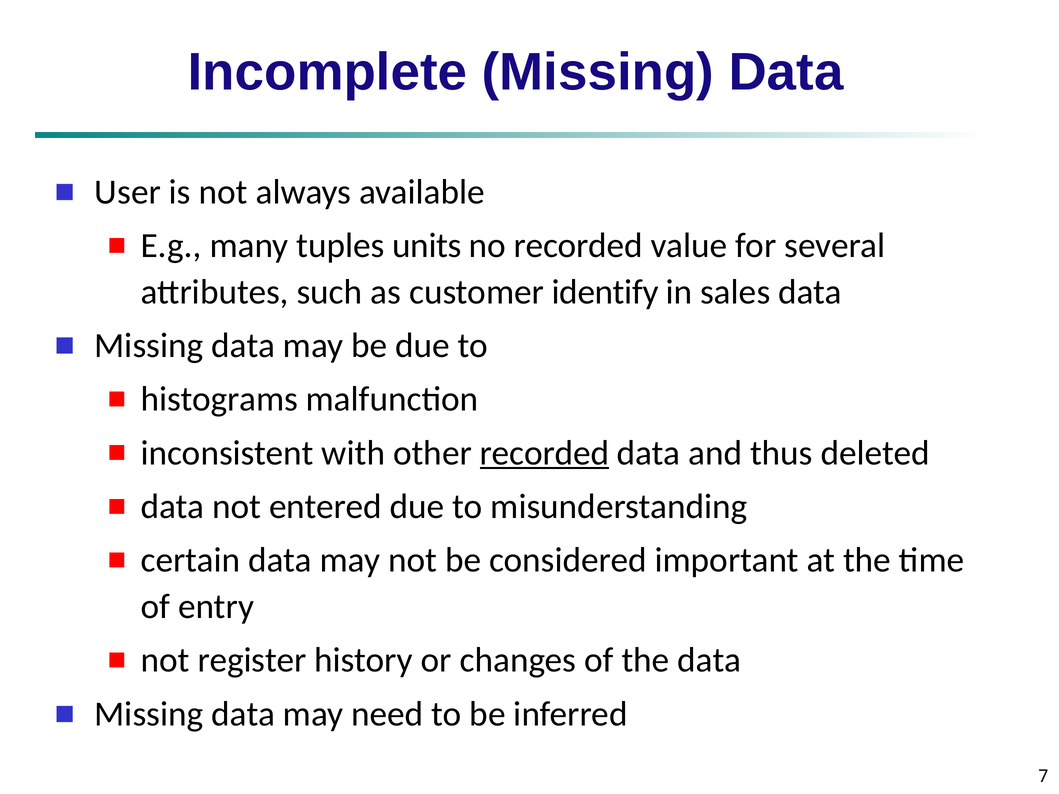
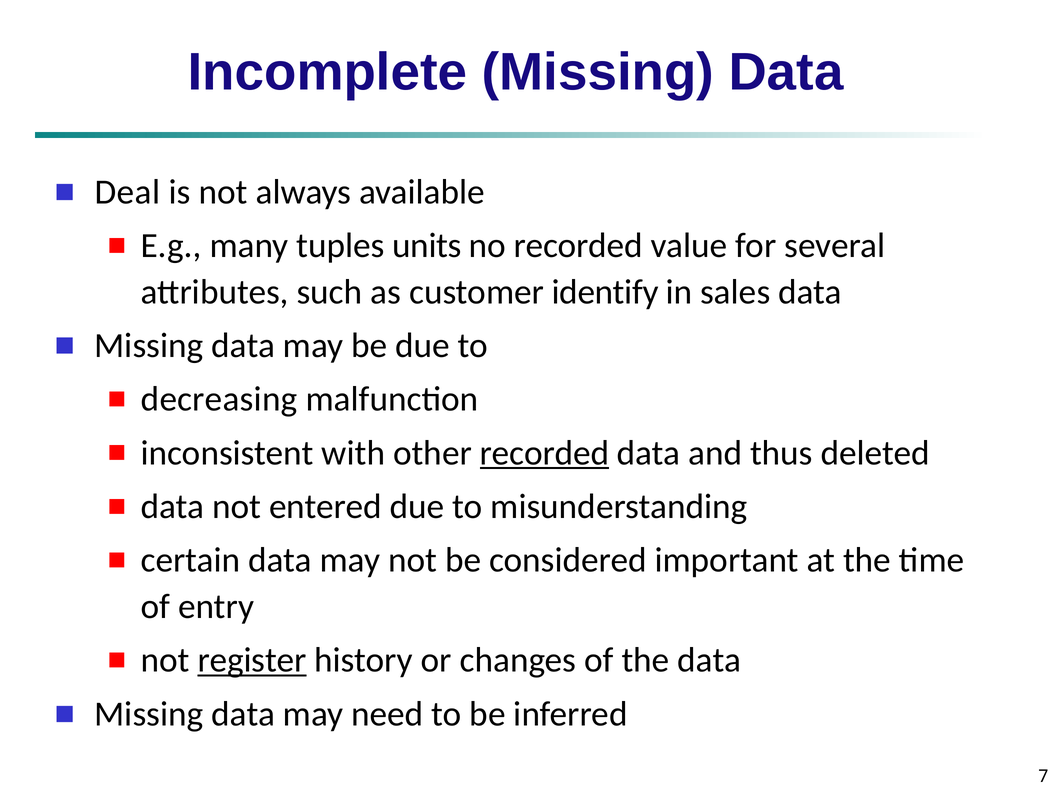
User: User -> Deal
histograms: histograms -> decreasing
register underline: none -> present
